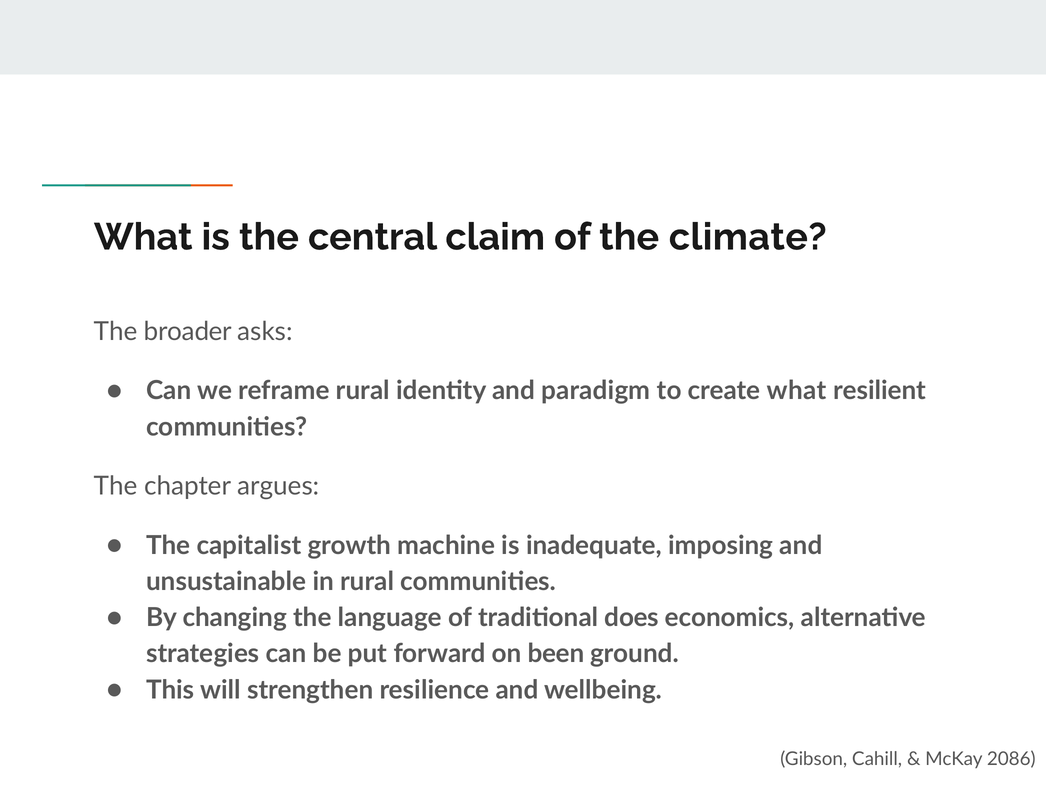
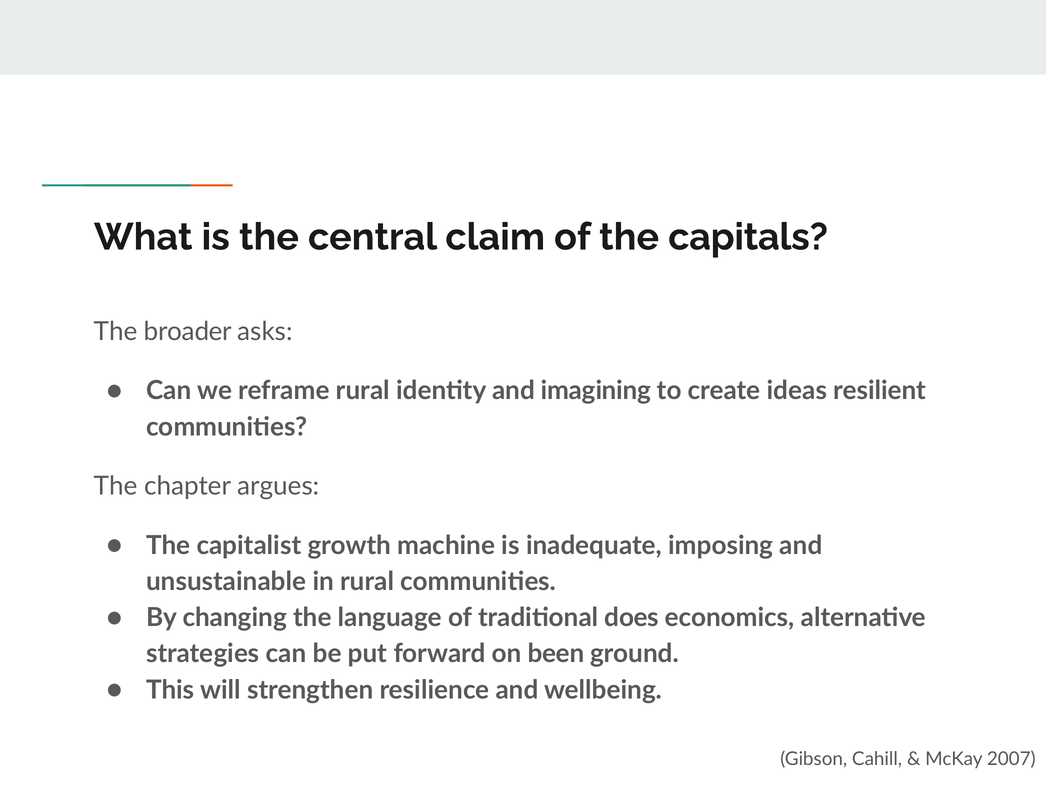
climate: climate -> capitals
paradigm: paradigm -> imagining
create what: what -> ideas
2086: 2086 -> 2007
